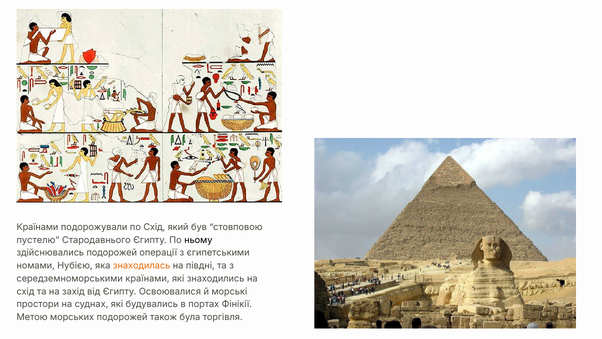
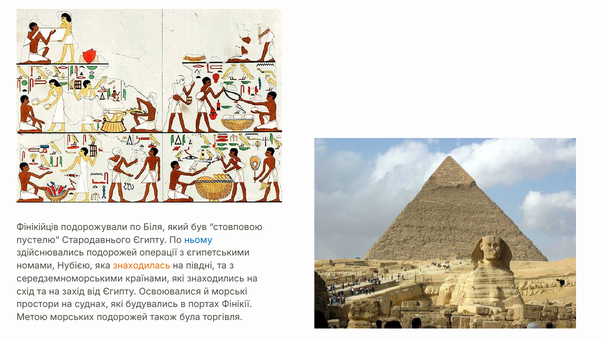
Країнами at (37, 227): Країнами -> Фінікійців
по Схід: Схід -> Біля
ньому colour: black -> blue
